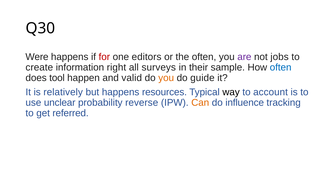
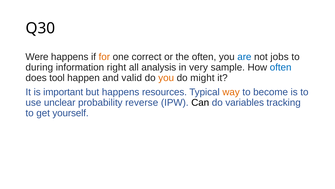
for colour: red -> orange
editors: editors -> correct
are colour: purple -> blue
create: create -> during
surveys: surveys -> analysis
their: their -> very
guide: guide -> might
relatively: relatively -> important
way colour: black -> orange
account: account -> become
Can colour: orange -> black
influence: influence -> variables
referred: referred -> yourself
